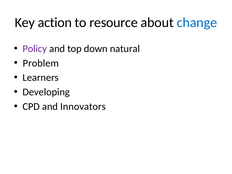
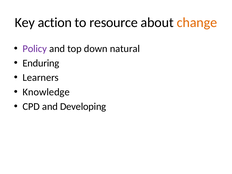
change colour: blue -> orange
Problem: Problem -> Enduring
Developing: Developing -> Knowledge
Innovators: Innovators -> Developing
